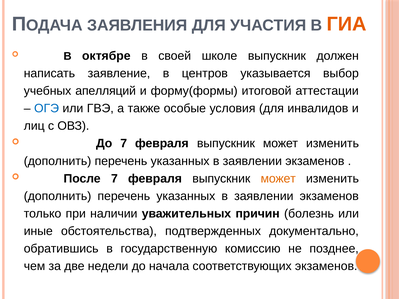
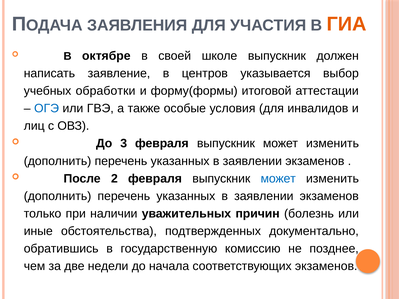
апелляций: апелляций -> обработки
До 7: 7 -> 3
После 7: 7 -> 2
может at (278, 179) colour: orange -> blue
